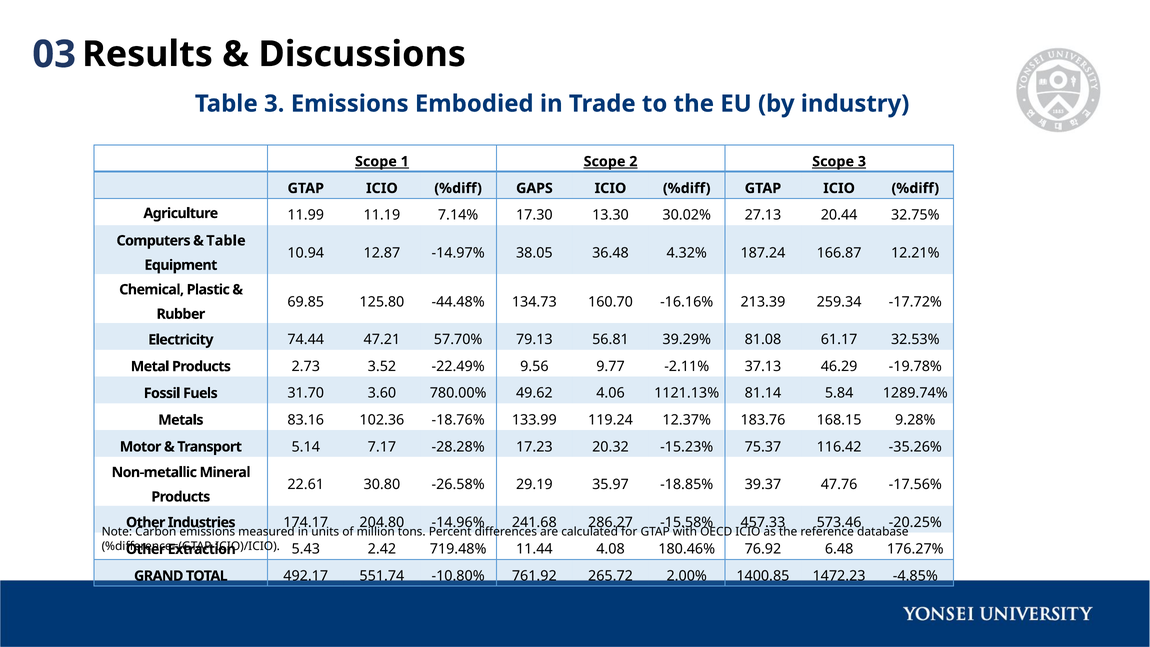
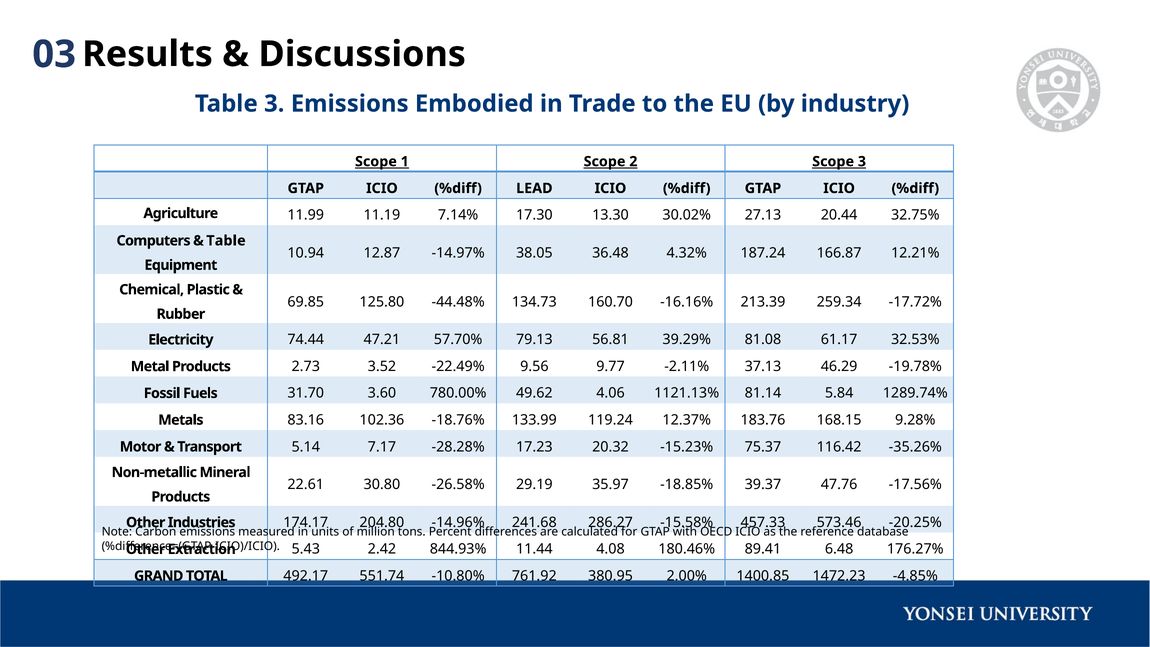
GAPS: GAPS -> LEAD
719.48%: 719.48% -> 844.93%
76.92: 76.92 -> 89.41
265.72: 265.72 -> 380.95
